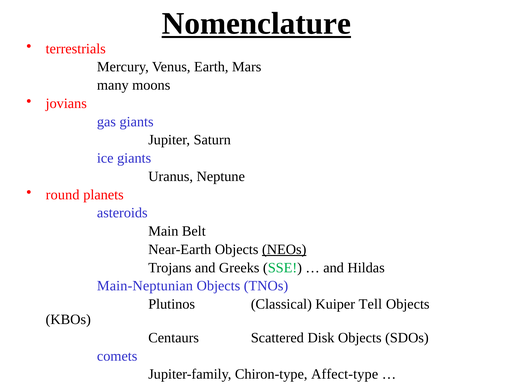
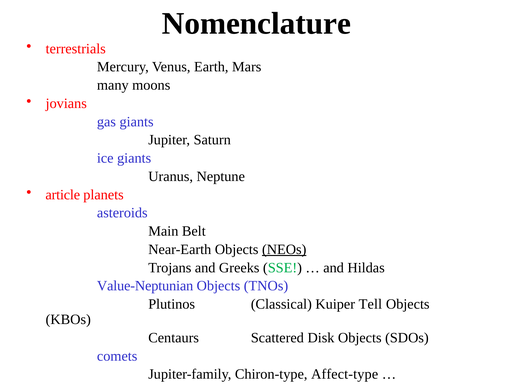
Nomenclature underline: present -> none
round: round -> article
Main-Neptunian: Main-Neptunian -> Value-Neptunian
